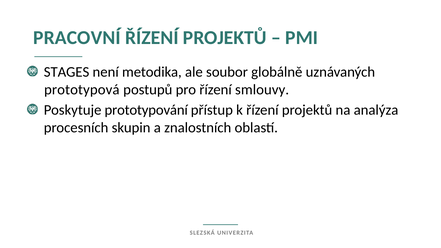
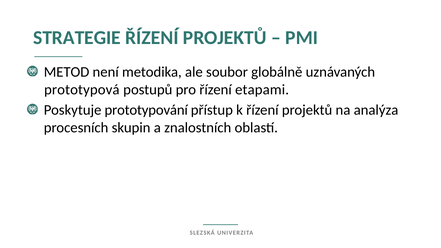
PRACOVNÍ: PRACOVNÍ -> STRATEGIE
STAGES: STAGES -> METOD
smlouvy: smlouvy -> etapami
